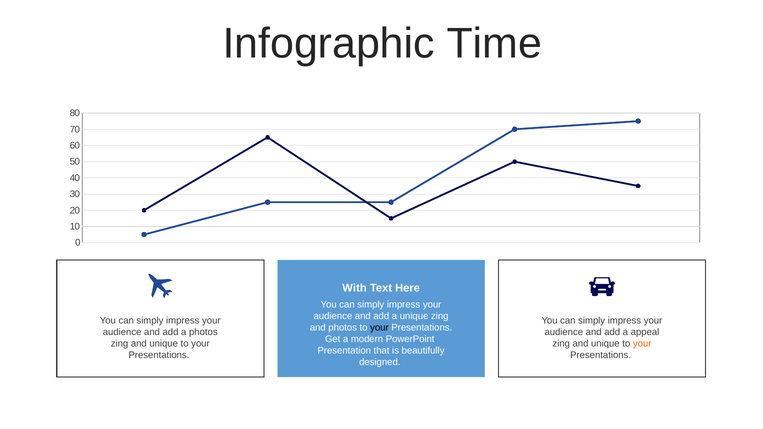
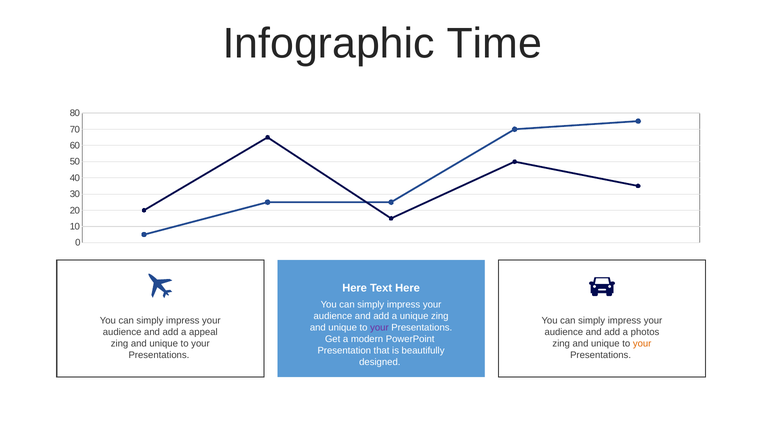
With at (355, 288): With -> Here
photos at (343, 328): photos -> unique
your at (379, 328) colour: black -> purple
a photos: photos -> appeal
appeal: appeal -> photos
